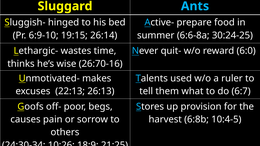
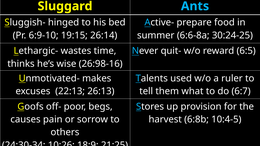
6:0: 6:0 -> 6:5
26:70-16: 26:70-16 -> 26:98-16
